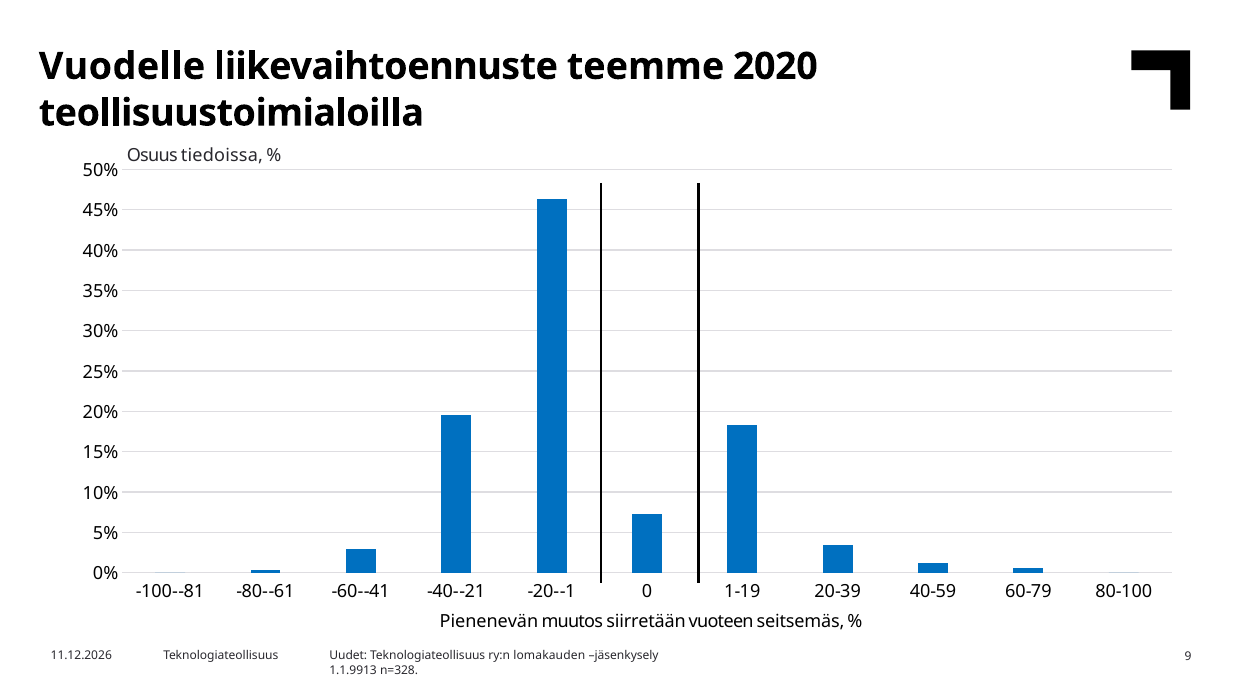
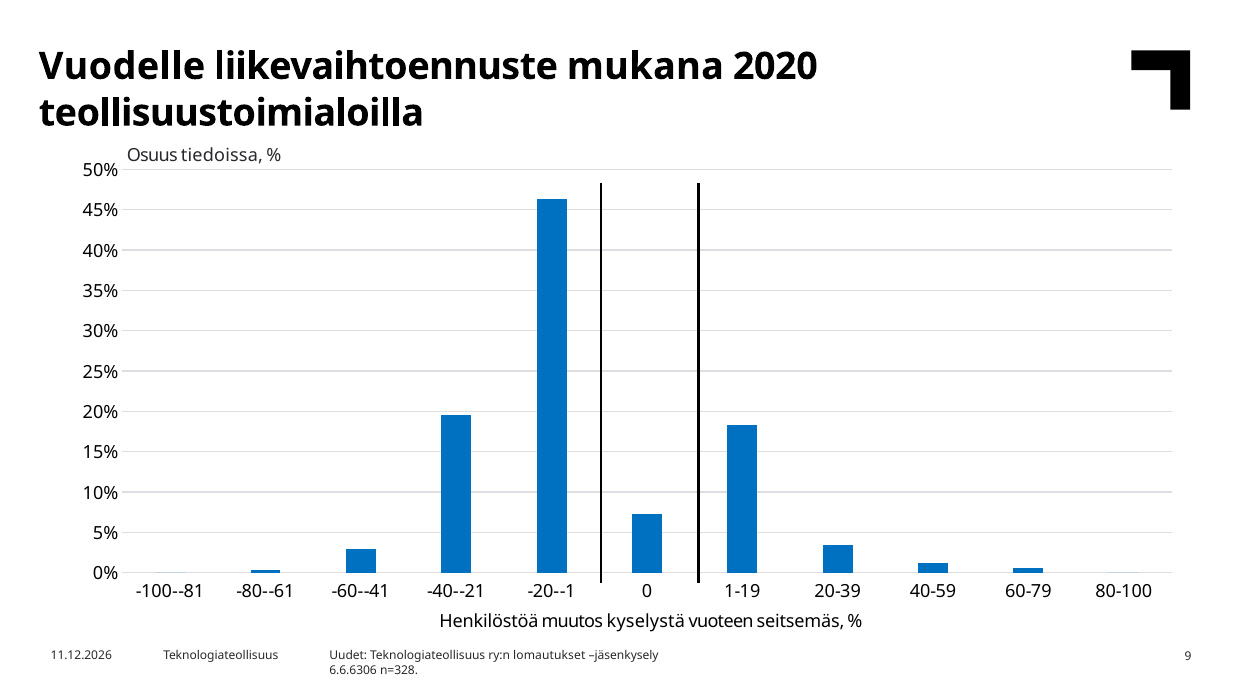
teemme: teemme -> mukana
Pienenevän: Pienenevän -> Henkilöstöä
siirretään: siirretään -> kyselystä
lomakauden: lomakauden -> lomautukset
1.1.9913: 1.1.9913 -> 6.6.6306
